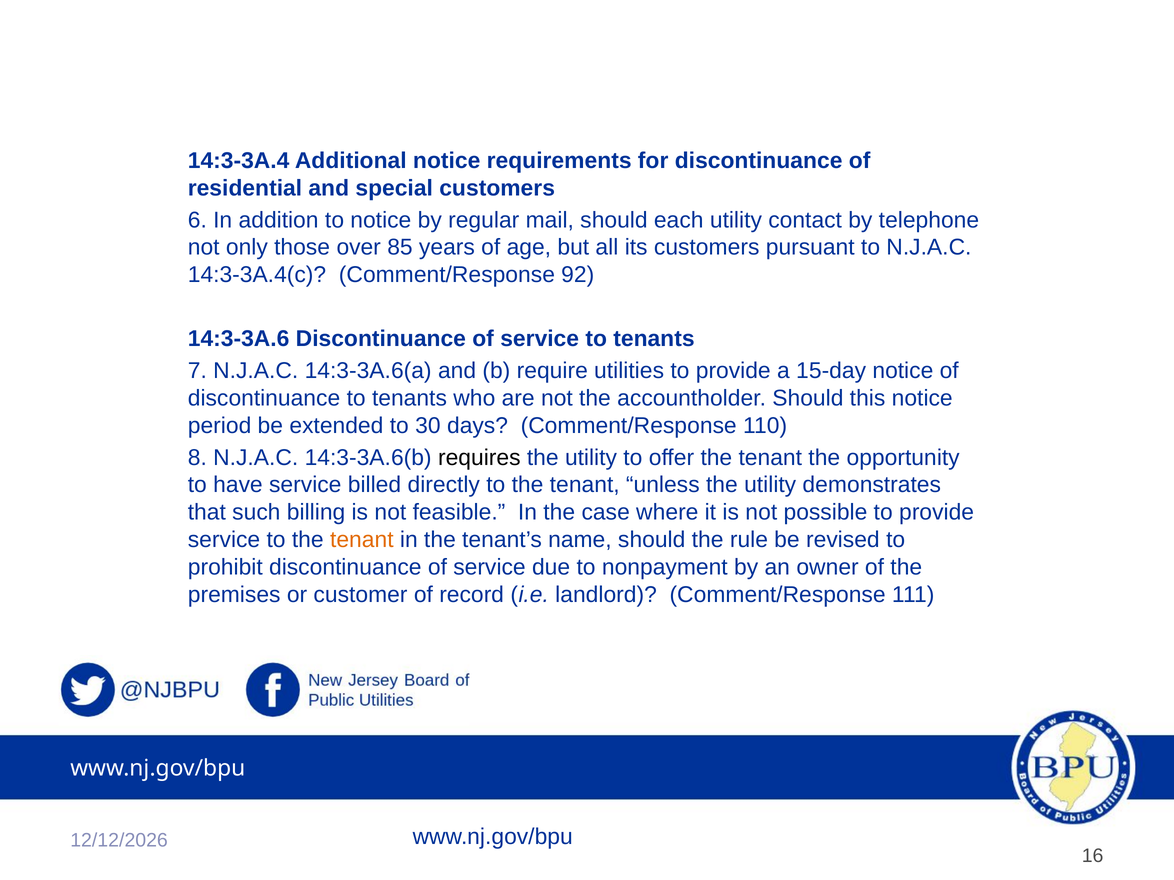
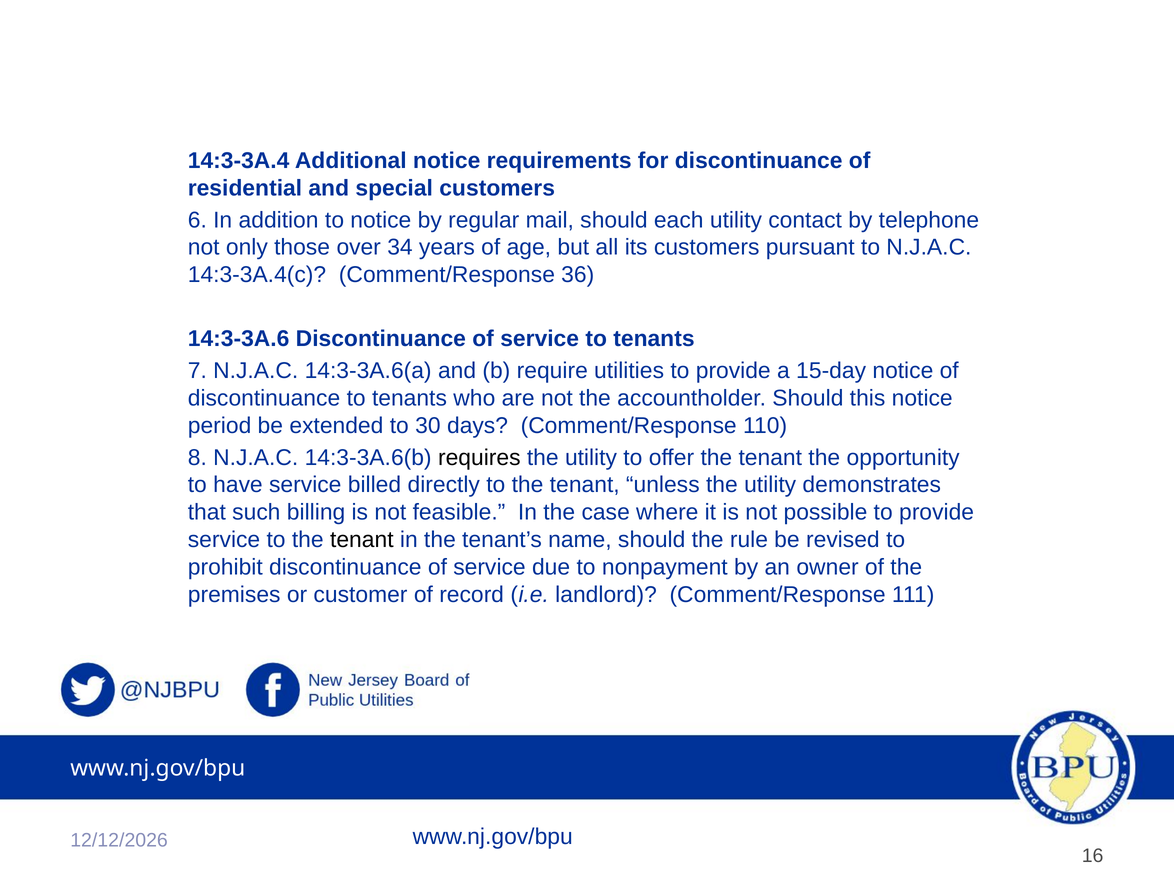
85: 85 -> 34
92: 92 -> 36
tenant at (362, 540) colour: orange -> black
